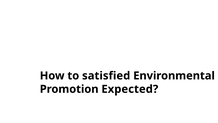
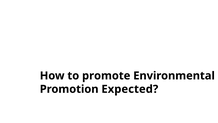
satisfied: satisfied -> promote
